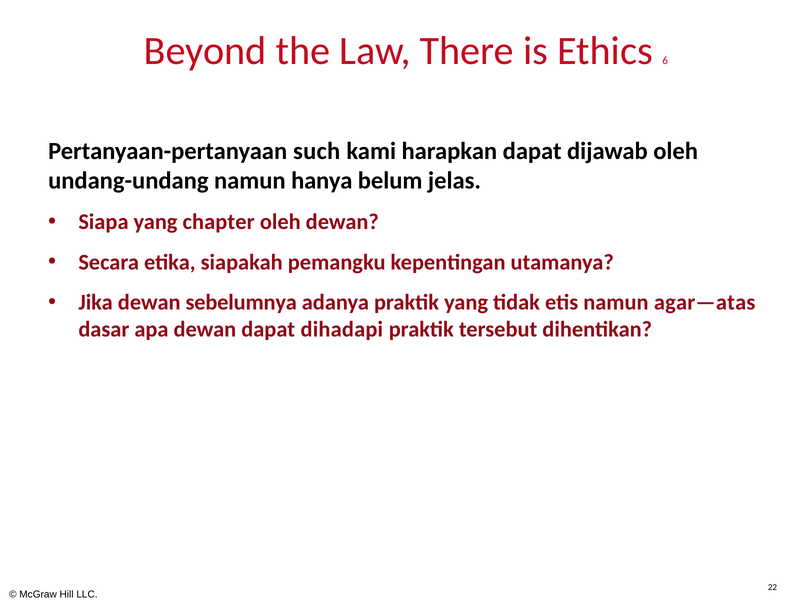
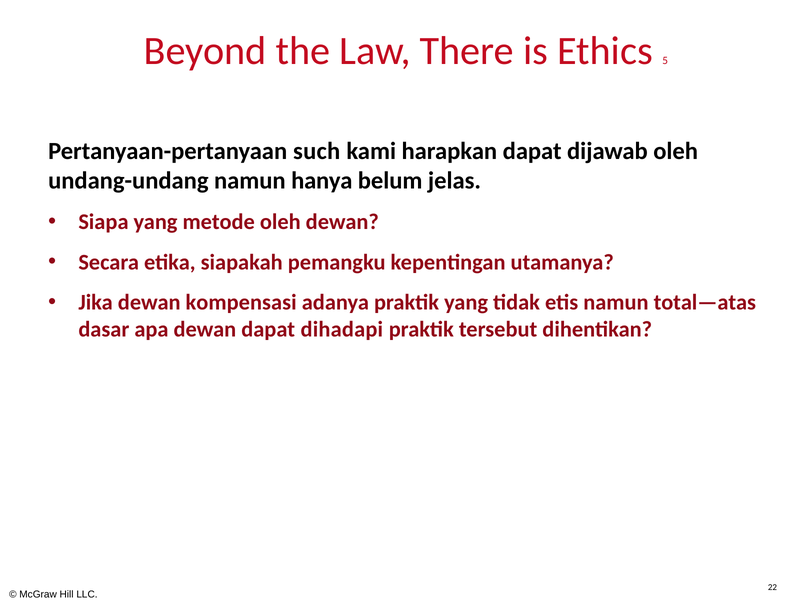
6: 6 -> 5
chapter: chapter -> metode
sebelumnya: sebelumnya -> kompensasi
agar—atas: agar—atas -> total—atas
